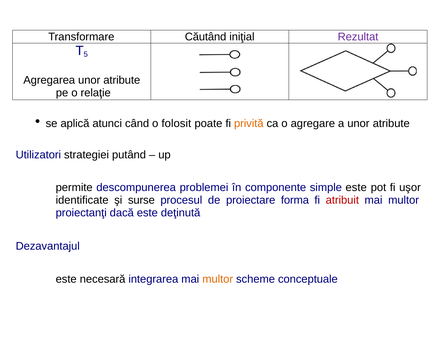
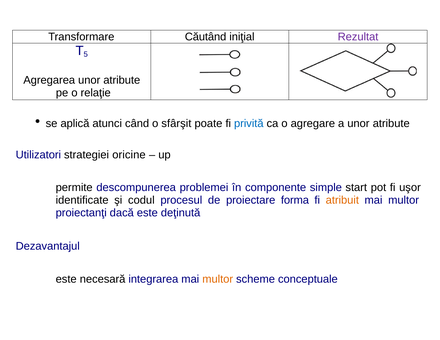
folosit: folosit -> sfârşit
privită colour: orange -> blue
putând: putând -> oricine
simple este: este -> start
surse: surse -> codul
atribuit colour: red -> orange
